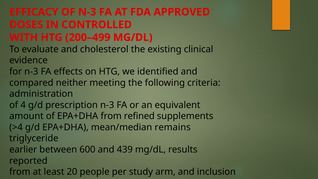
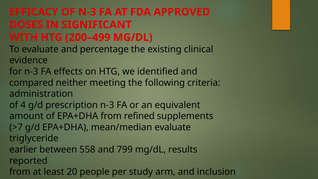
CONTROLLED: CONTROLLED -> SIGNIFICANT
cholesterol: cholesterol -> percentage
>4: >4 -> >7
mean/median remains: remains -> evaluate
600: 600 -> 558
439: 439 -> 799
